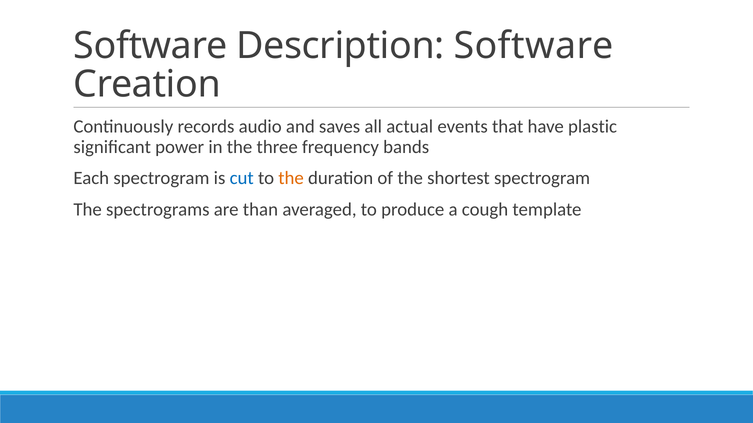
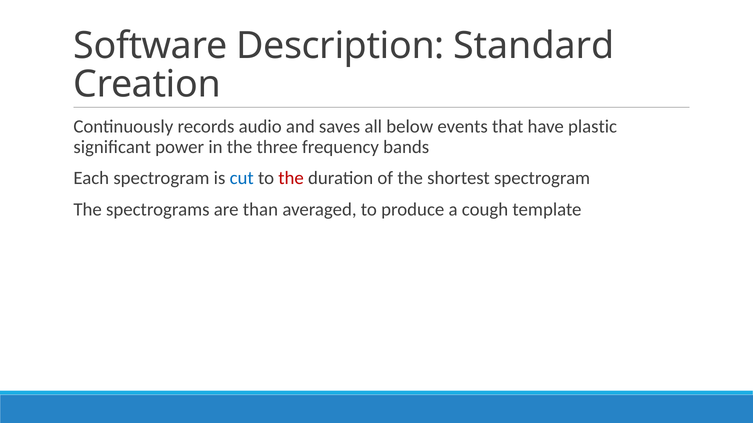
Description Software: Software -> Standard
actual: actual -> below
the at (291, 179) colour: orange -> red
